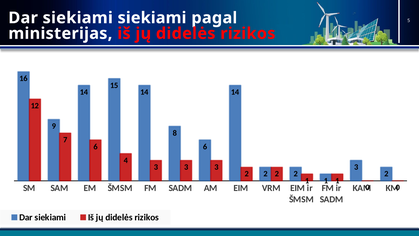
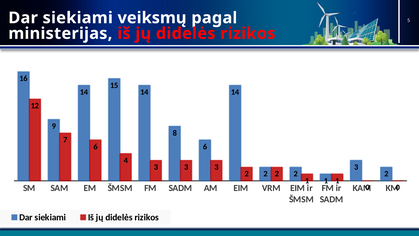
siekiami siekiami: siekiami -> veiksmų
